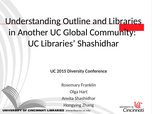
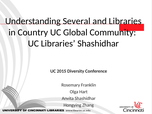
Outline: Outline -> Several
Another: Another -> Country
